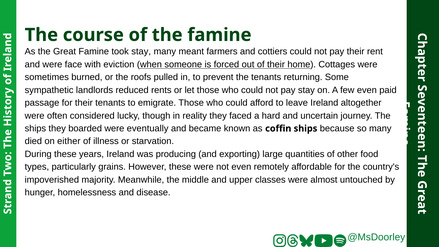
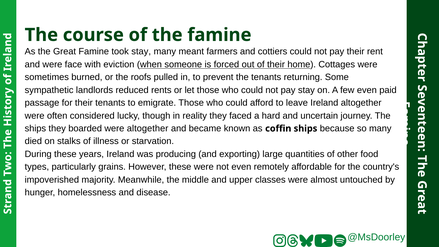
were eventually: eventually -> altogether
either: either -> stalks
